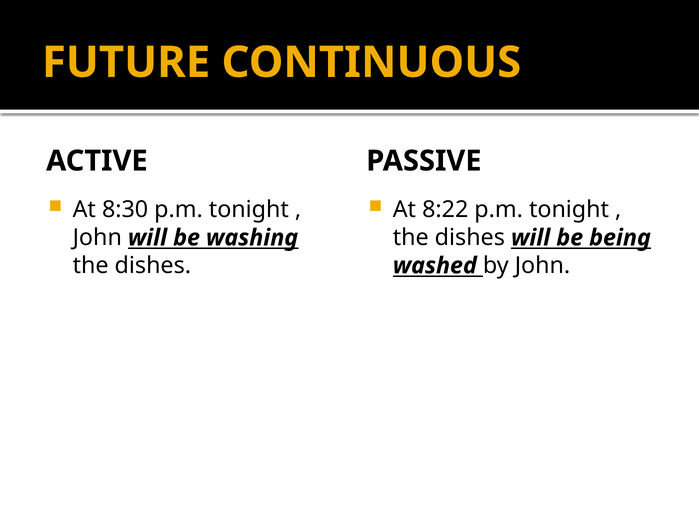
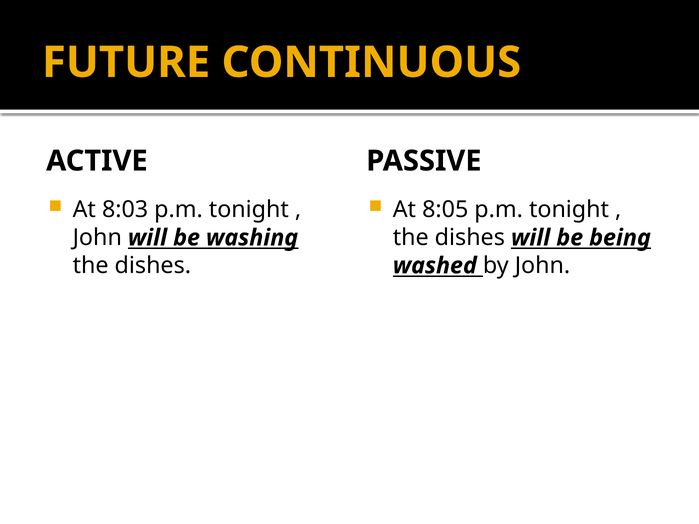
8:30: 8:30 -> 8:03
8:22: 8:22 -> 8:05
